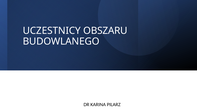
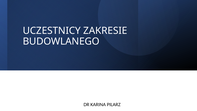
OBSZARU: OBSZARU -> ZAKRESIE
